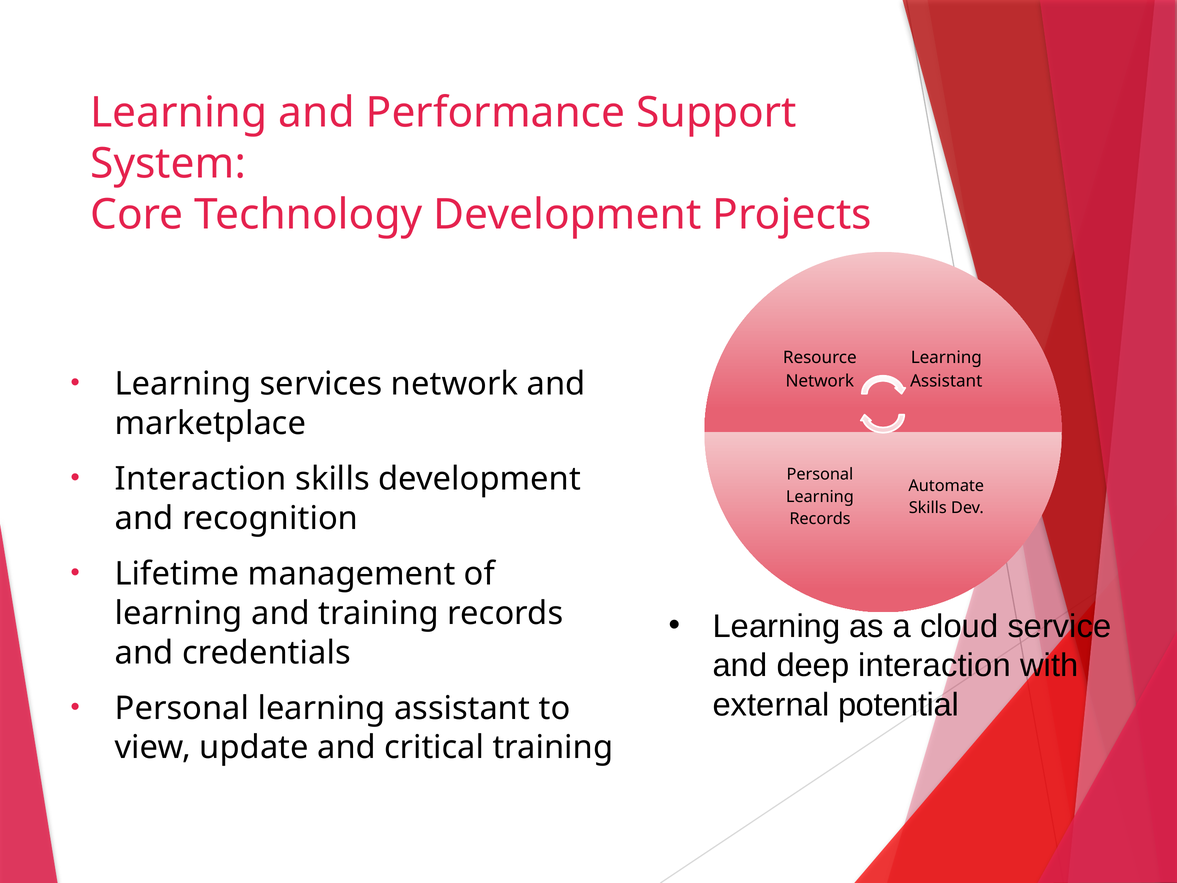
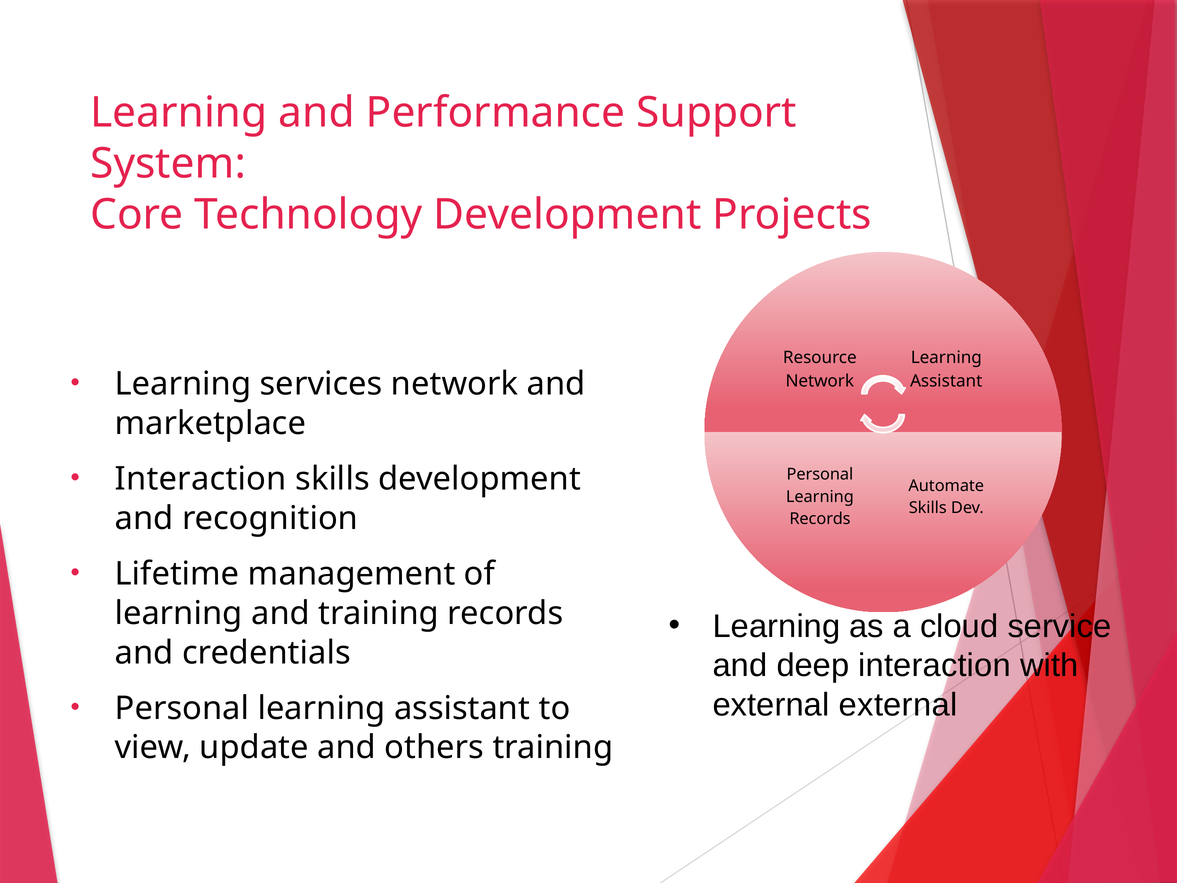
external potential: potential -> external
critical: critical -> others
